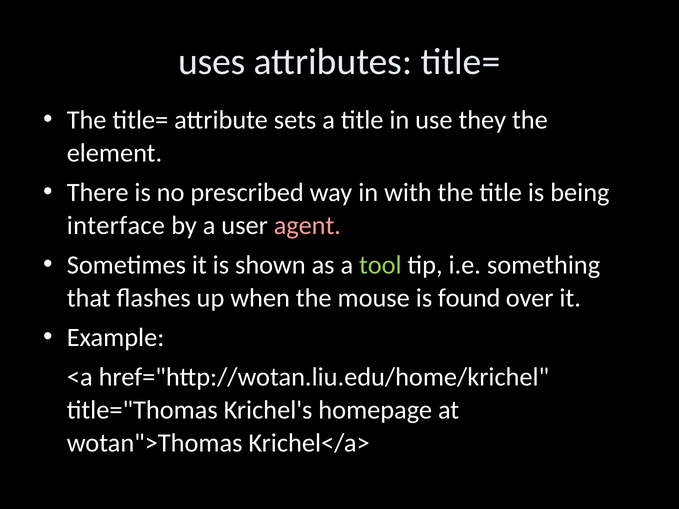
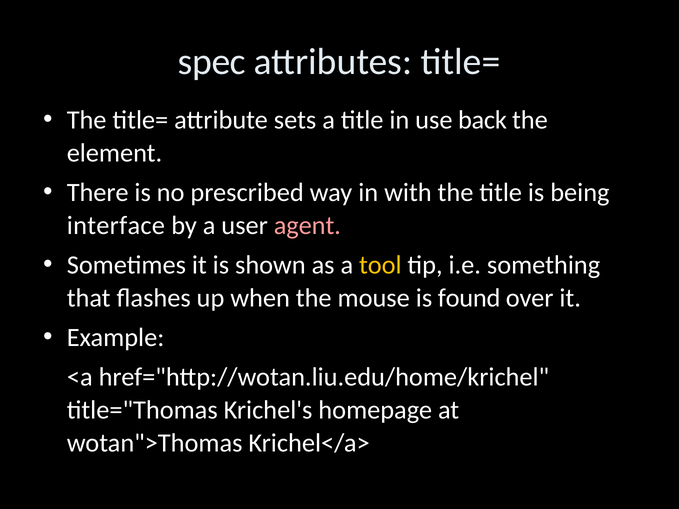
uses: uses -> spec
they: they -> back
tool colour: light green -> yellow
